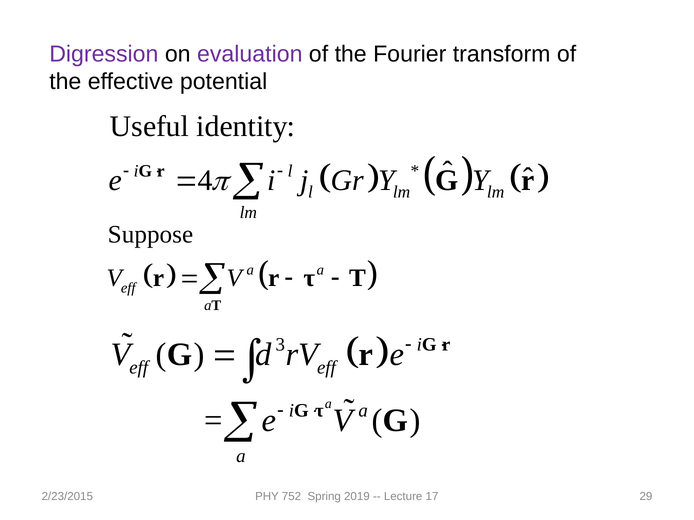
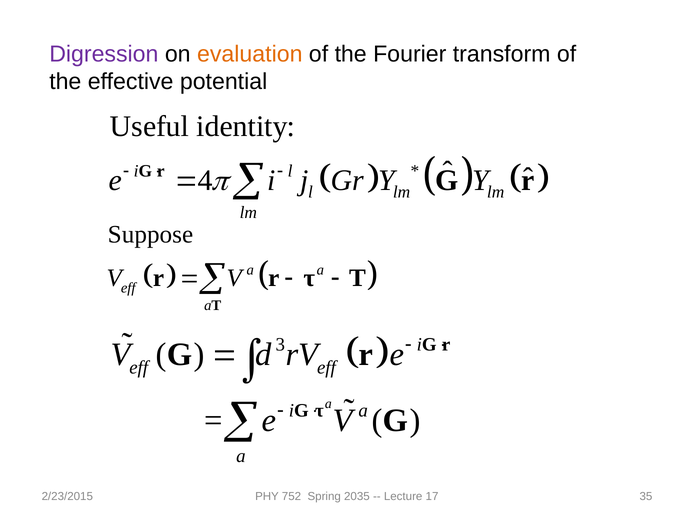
evaluation colour: purple -> orange
2019: 2019 -> 2035
29: 29 -> 35
